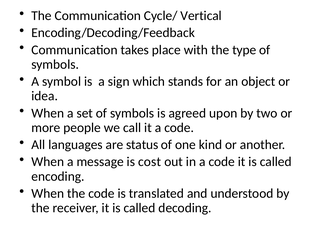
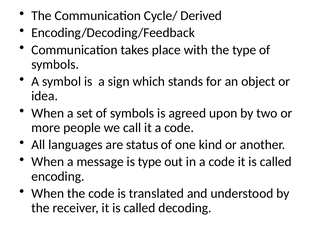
Vertical: Vertical -> Derived
is cost: cost -> type
